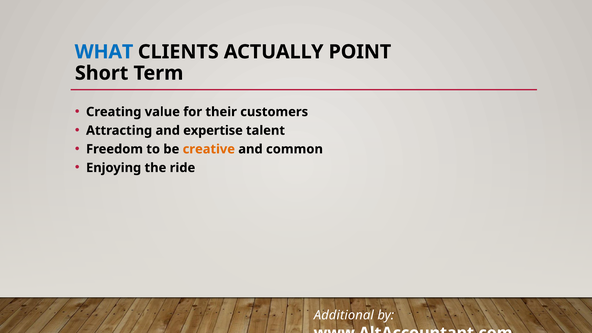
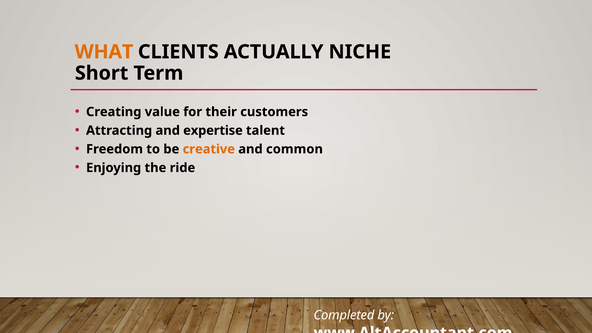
WHAT colour: blue -> orange
POINT: POINT -> NICHE
Additional: Additional -> Completed
